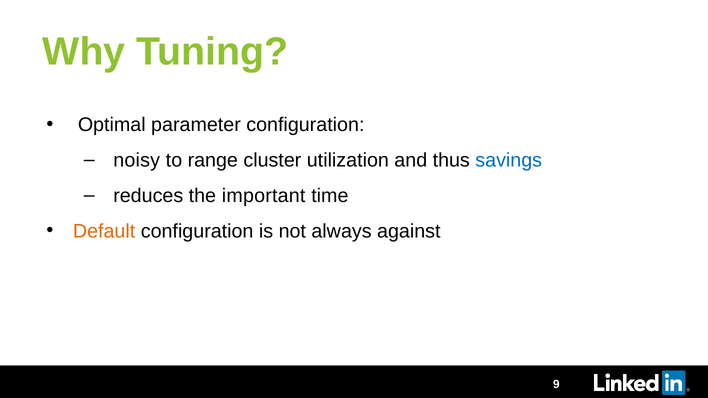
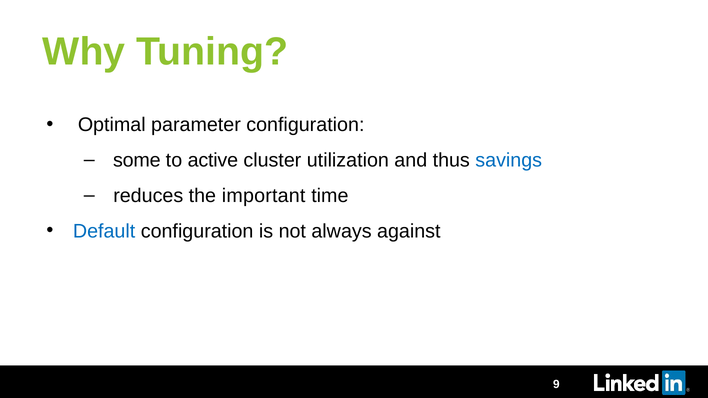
noisy: noisy -> some
range: range -> active
Default colour: orange -> blue
